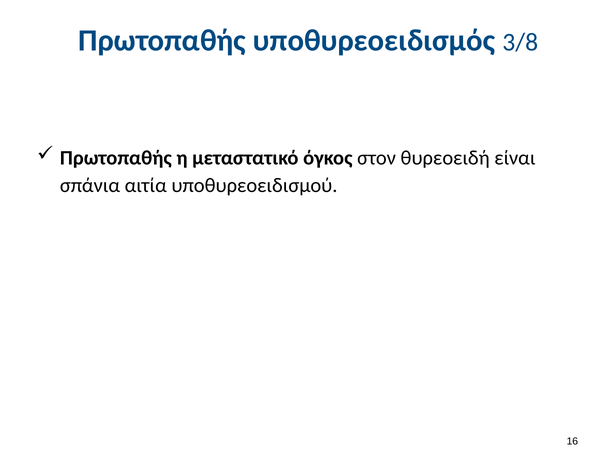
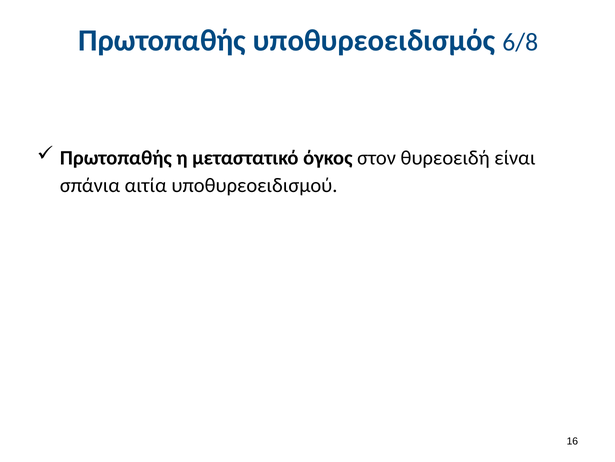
3/8: 3/8 -> 6/8
